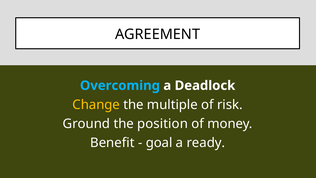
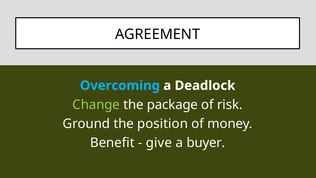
Change colour: yellow -> light green
multiple: multiple -> package
goal: goal -> give
ready: ready -> buyer
